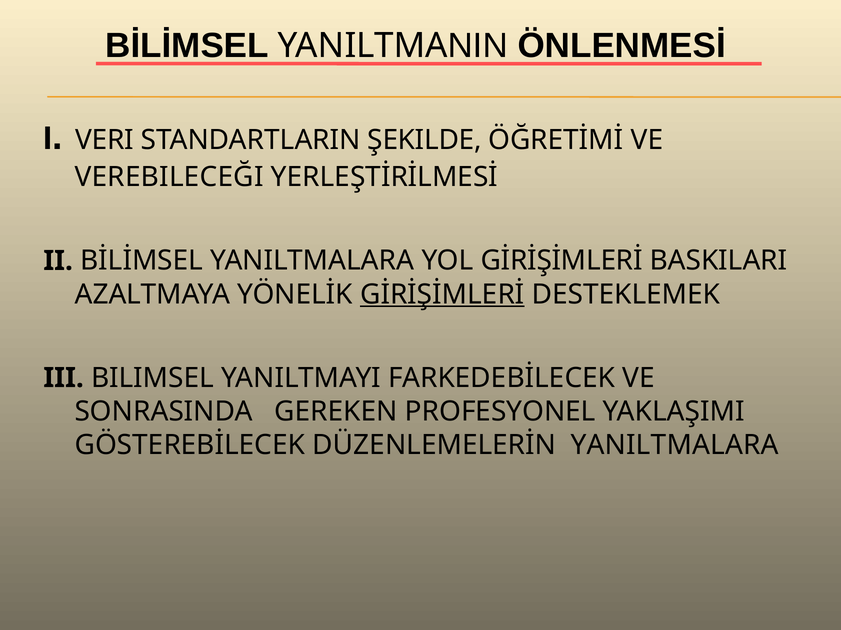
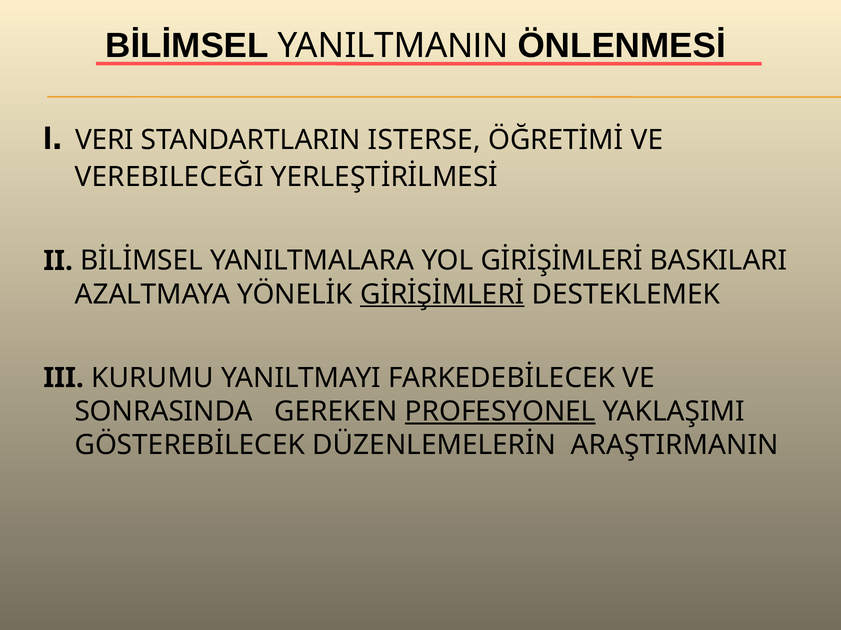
ŞEKILDE: ŞEKILDE -> ISTERSE
BILIMSEL: BILIMSEL -> KURUMU
PROFESYONEL underline: none -> present
DÜZENLEMELERİN YANILTMALARA: YANILTMALARA -> ARAŞTIRMANIN
